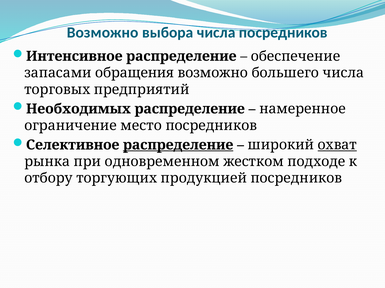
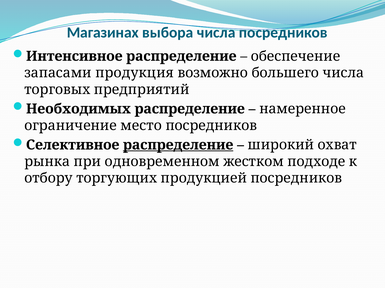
Возможно at (103, 33): Возможно -> Магазинах
обращения: обращения -> продукция
охват underline: present -> none
